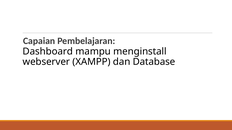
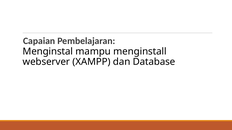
Dashboard: Dashboard -> Menginstal
